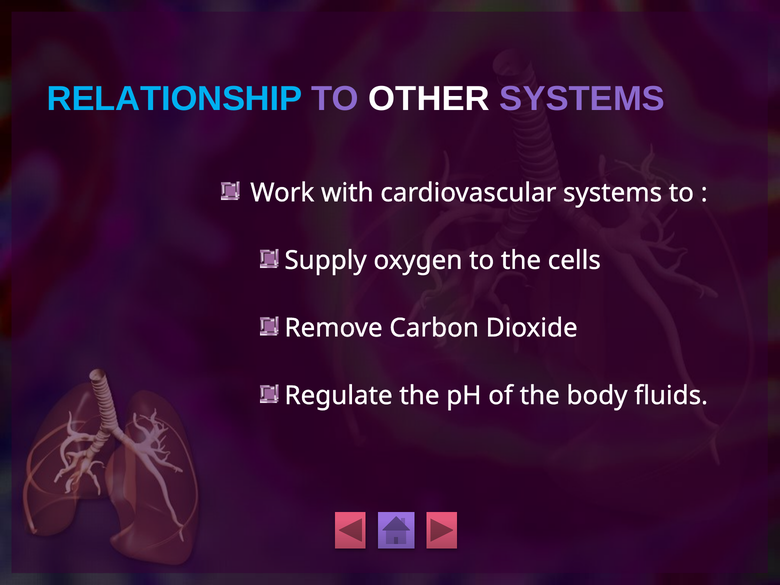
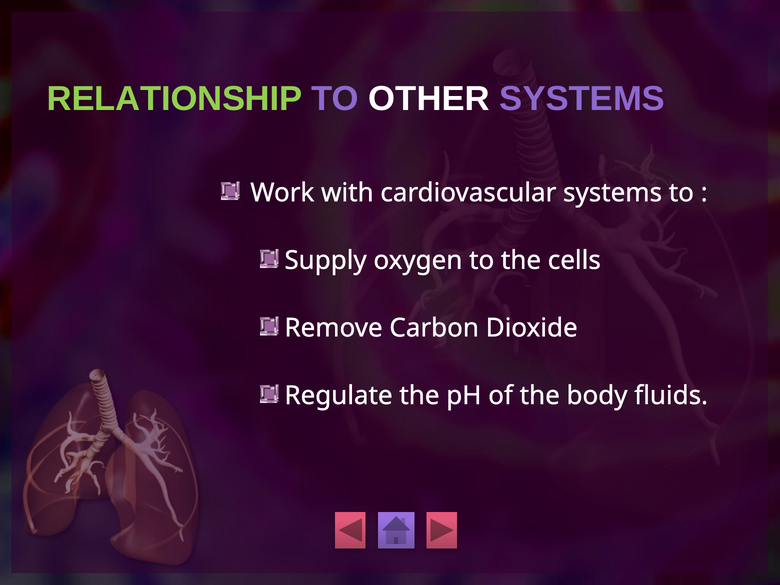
RELATIONSHIP colour: light blue -> light green
